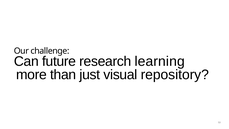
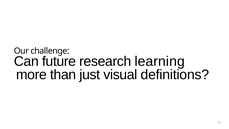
repository: repository -> definitions
